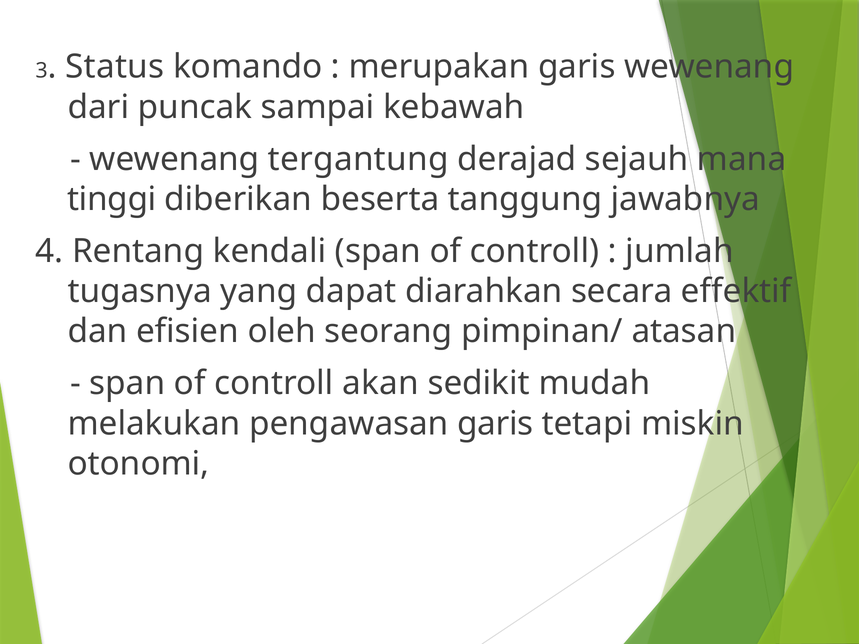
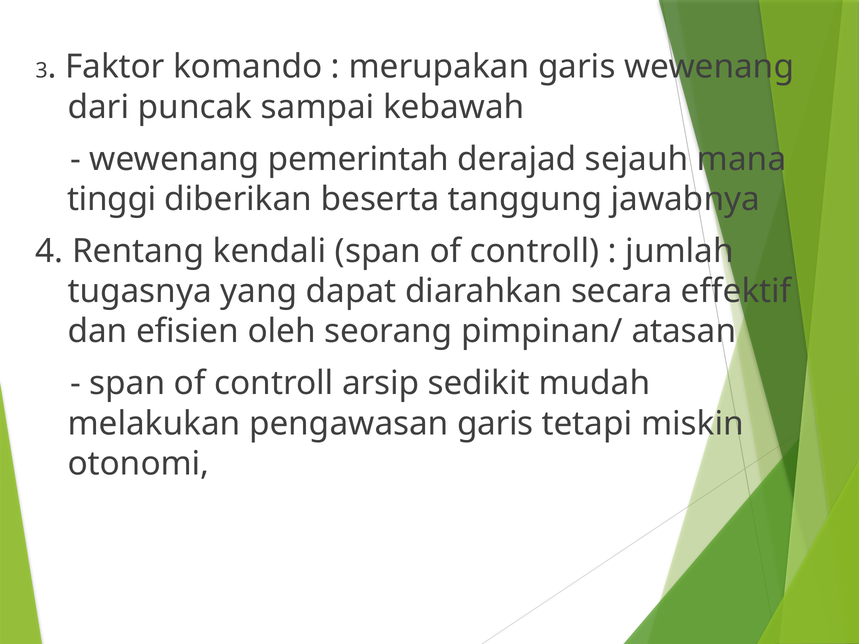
Status: Status -> Faktor
tergantung: tergantung -> pemerintah
akan: akan -> arsip
